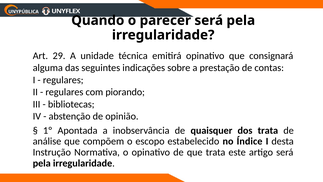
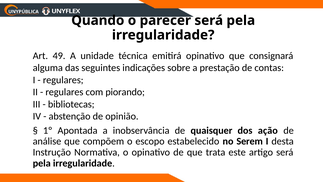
29: 29 -> 49
dos trata: trata -> ação
Índice: Índice -> Serem
